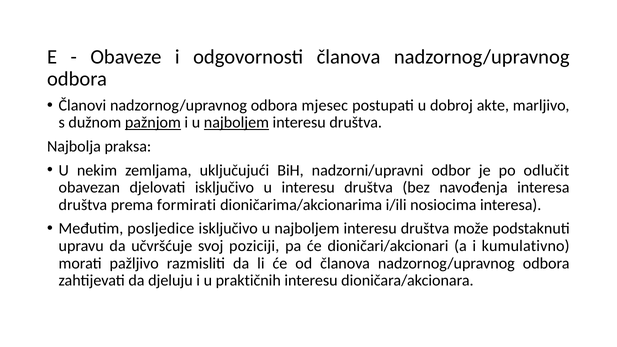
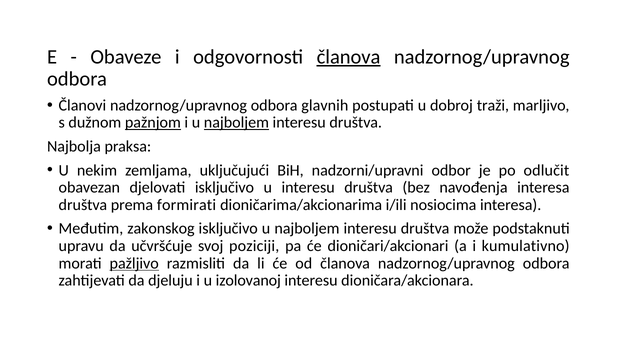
članova at (349, 57) underline: none -> present
mjesec: mjesec -> glavnih
akte: akte -> traži
posljedice: posljedice -> zakonskog
pažljivo underline: none -> present
praktičnih: praktičnih -> izolovanoj
